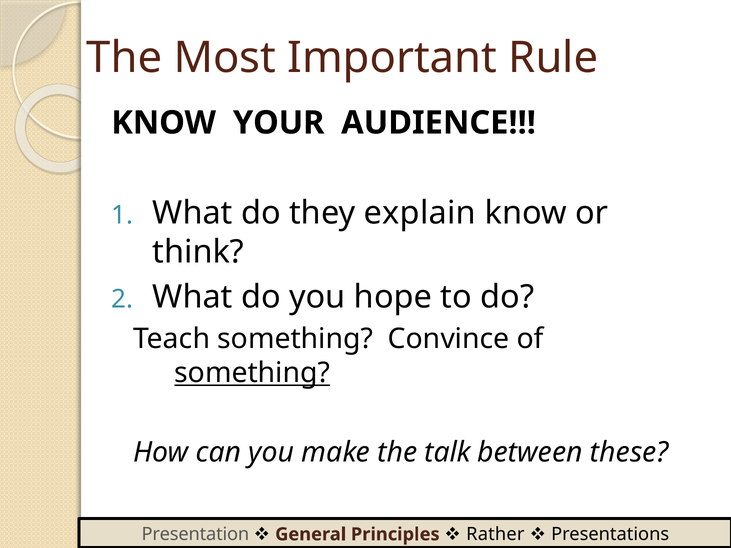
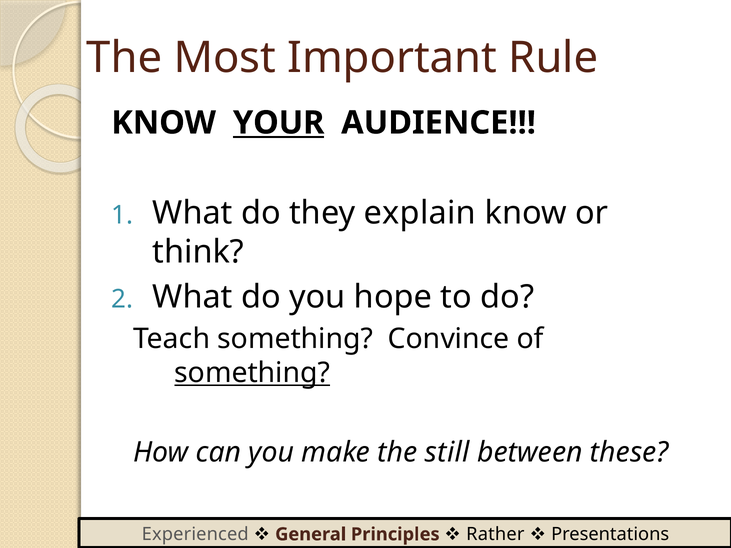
YOUR underline: none -> present
talk: talk -> still
Presentation: Presentation -> Experienced
